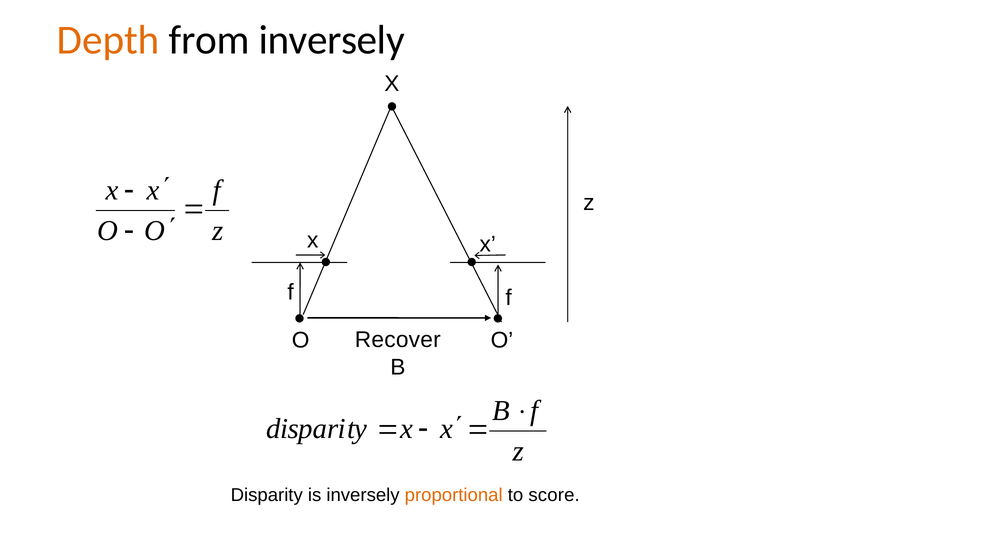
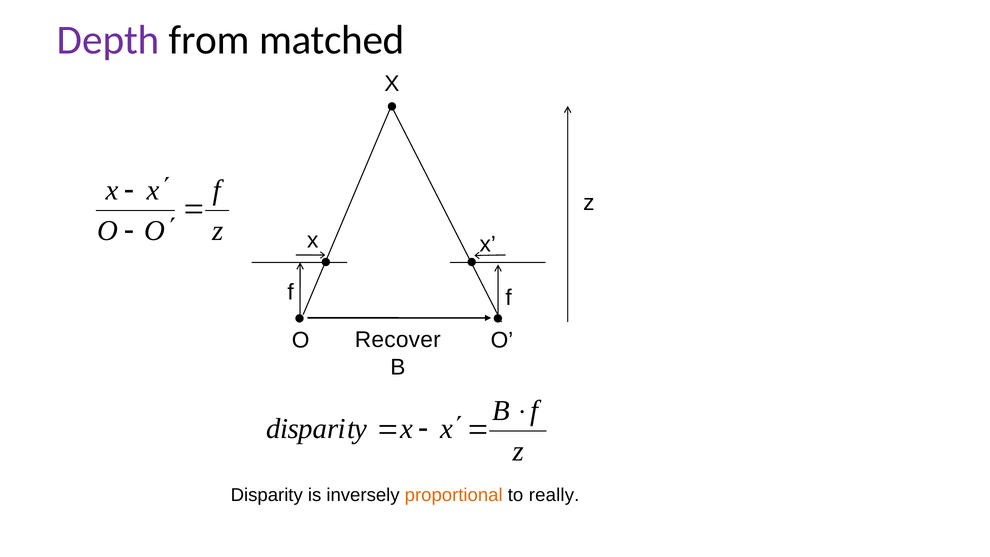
Depth colour: orange -> purple
from inversely: inversely -> matched
score: score -> really
